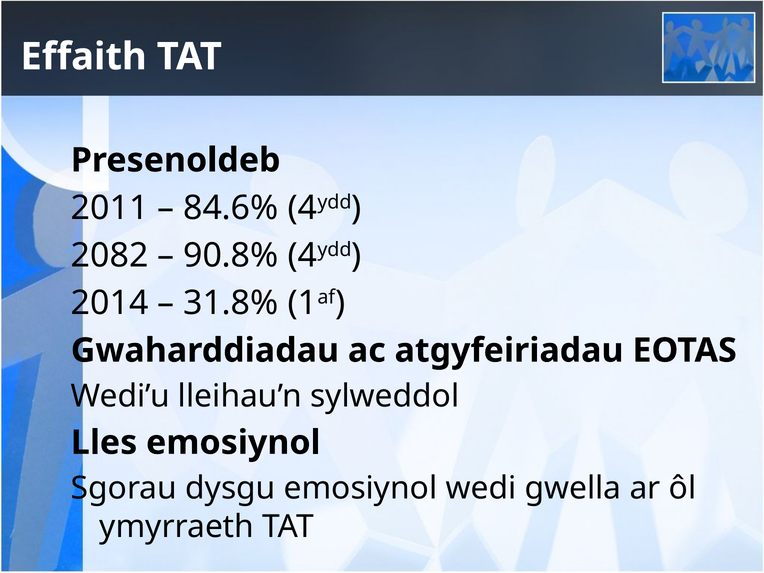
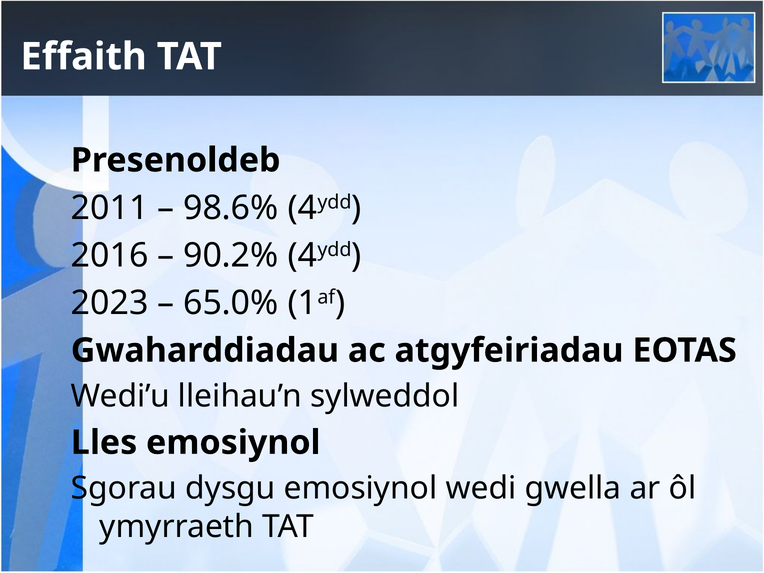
84.6%: 84.6% -> 98.6%
2082: 2082 -> 2016
90.8%: 90.8% -> 90.2%
2014: 2014 -> 2023
31.8%: 31.8% -> 65.0%
